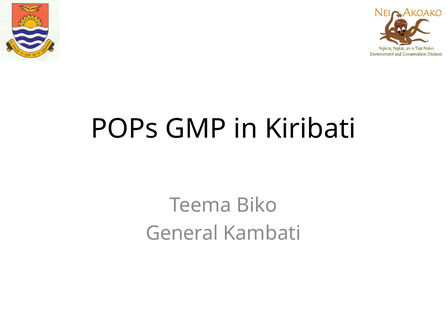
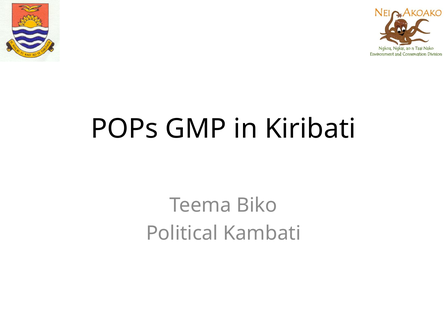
General: General -> Political
